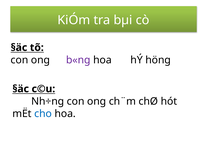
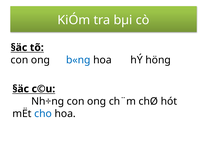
b«ng colour: purple -> blue
